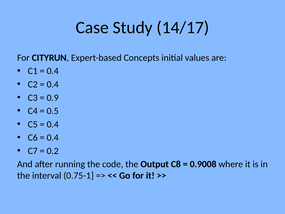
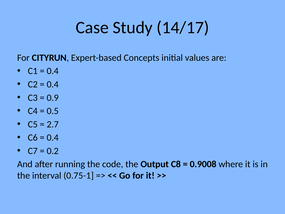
0.4 at (53, 124): 0.4 -> 2.7
